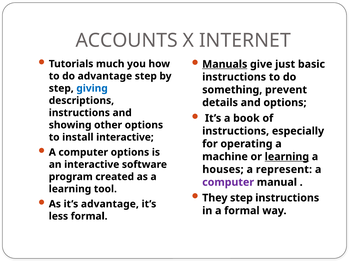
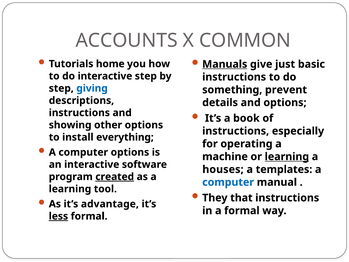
INTERNET: INTERNET -> COMMON
much: much -> home
do advantage: advantage -> interactive
install interactive: interactive -> everything
represent: represent -> templates
created underline: none -> present
computer at (228, 182) colour: purple -> blue
They step: step -> that
less underline: none -> present
